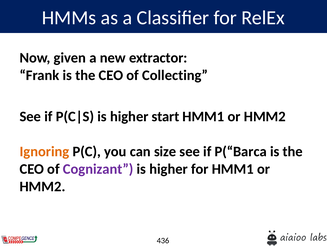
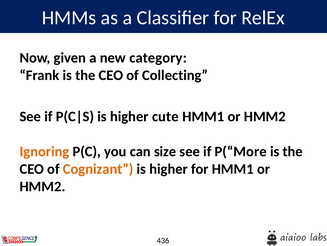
extractor: extractor -> category
start: start -> cute
P(“Barca: P(“Barca -> P(“More
Cognizant colour: purple -> orange
